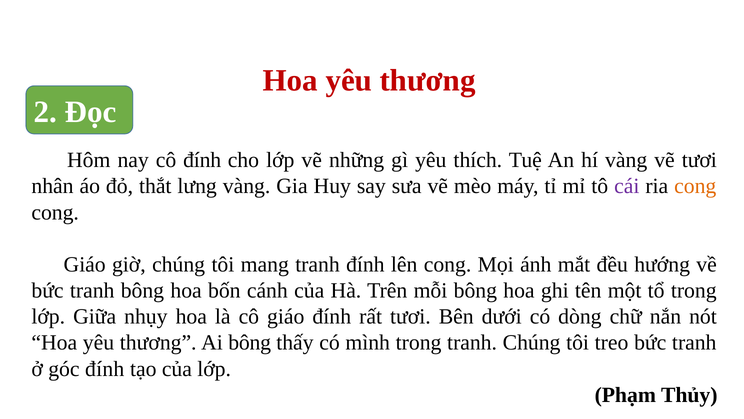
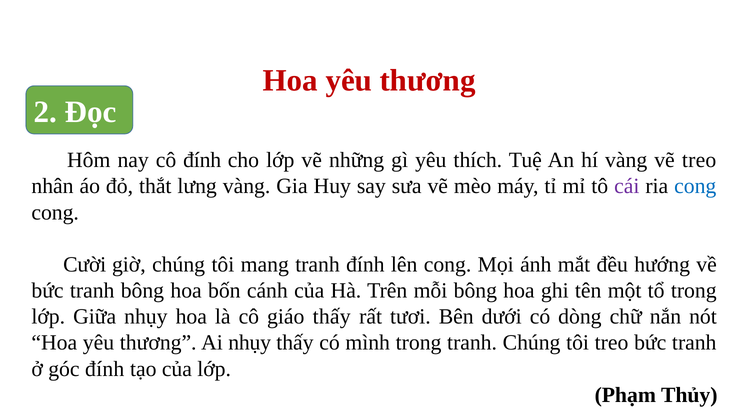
vẽ tươi: tươi -> treo
cong at (695, 186) colour: orange -> blue
Giáo at (85, 264): Giáo -> Cười
giáo đính: đính -> thấy
Ai bông: bông -> nhụy
